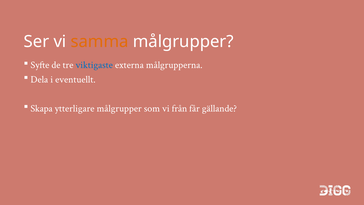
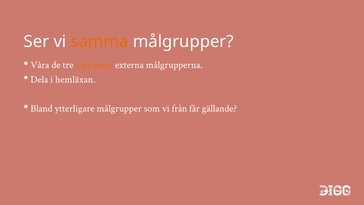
Syfte: Syfte -> Våra
viktigaste colour: blue -> orange
eventuellt: eventuellt -> hemläxan
Skapa: Skapa -> Bland
